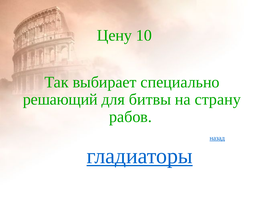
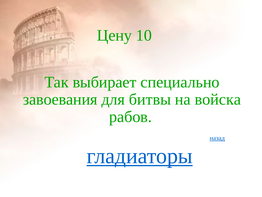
решающий: решающий -> завоевания
страну: страну -> войска
